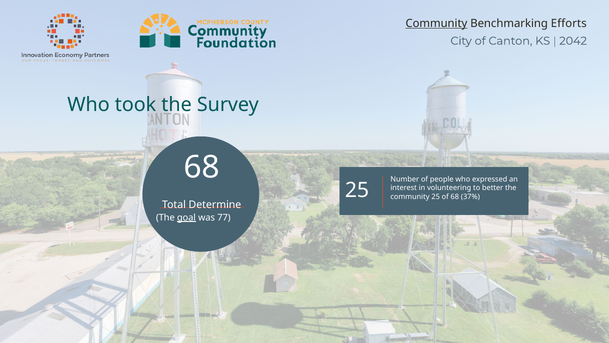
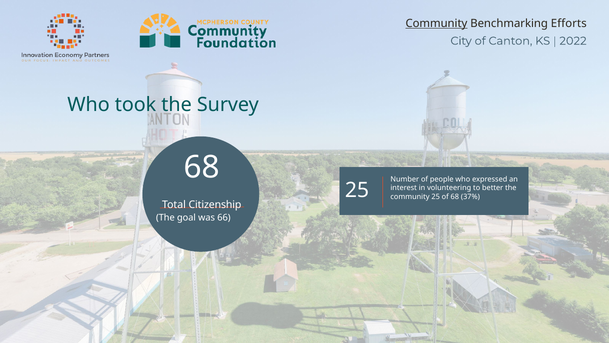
2042: 2042 -> 2022
Determine: Determine -> Citizenship
goal underline: present -> none
77: 77 -> 66
